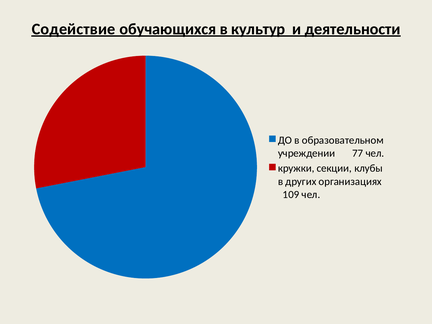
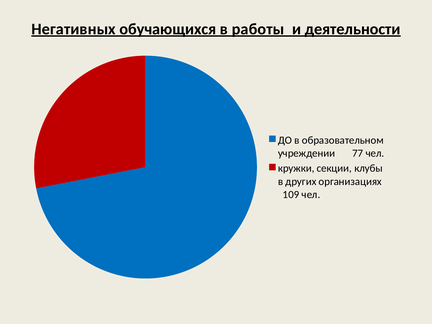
Содействие: Содействие -> Негативных
культур: культур -> работы
